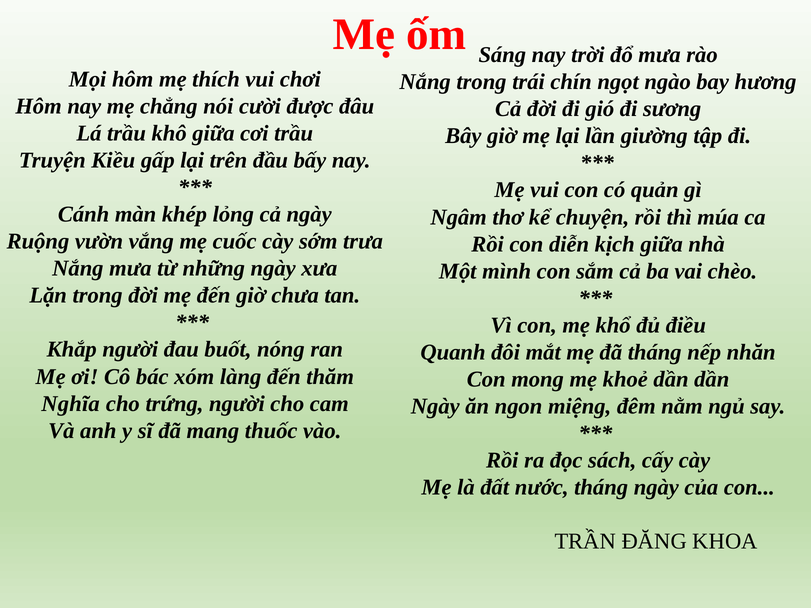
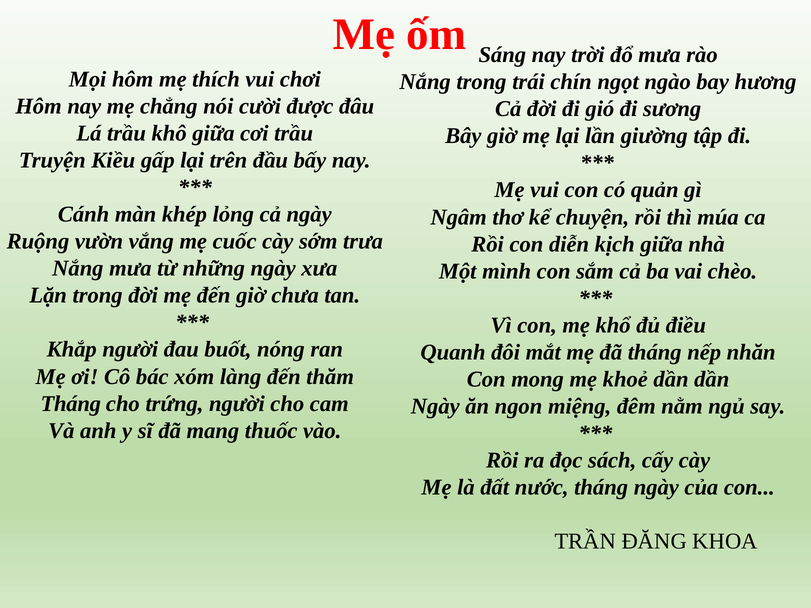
Nghĩa at (71, 404): Nghĩa -> Tháng
